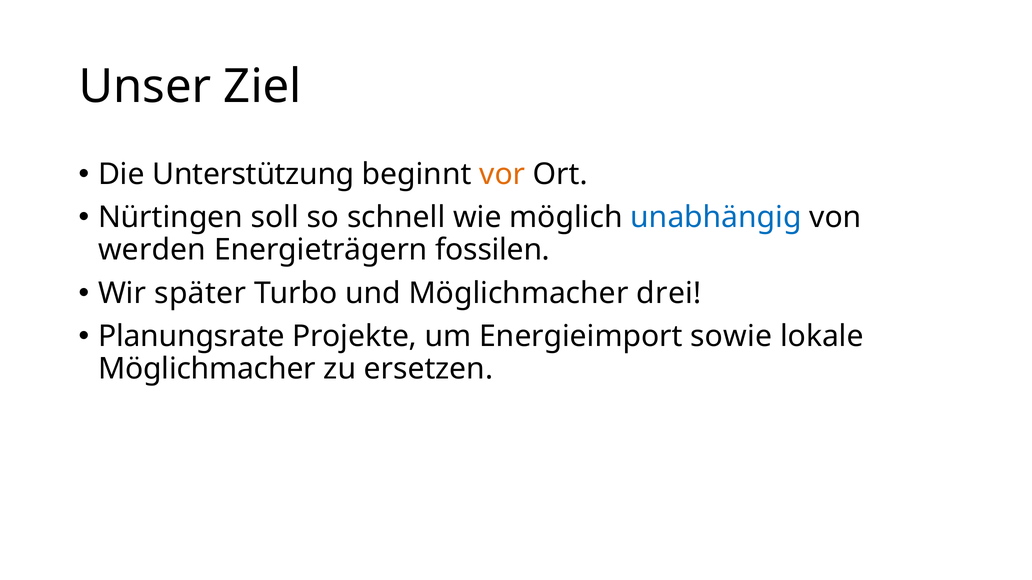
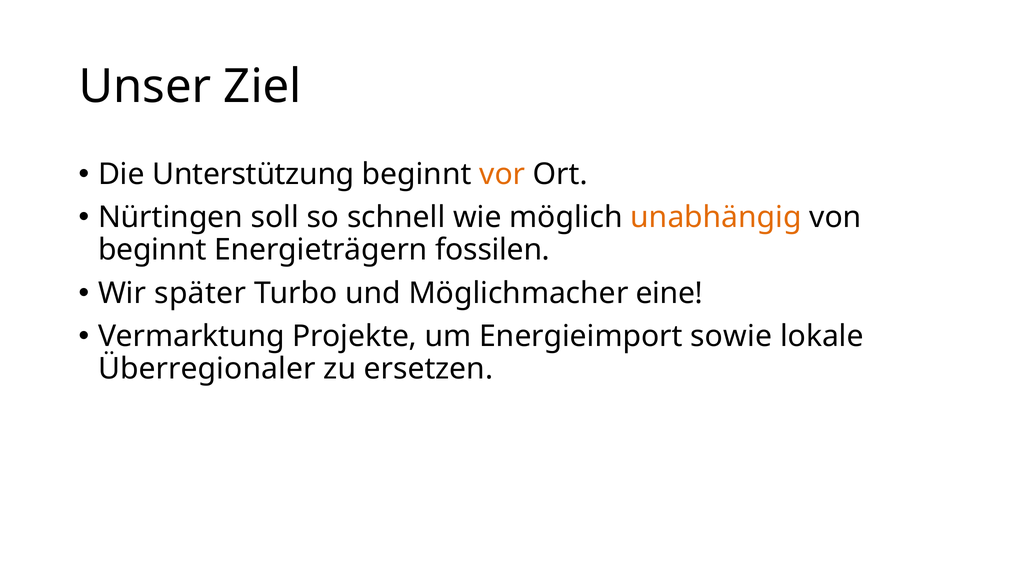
unabhängig colour: blue -> orange
werden at (152, 250): werden -> beginnt
drei: drei -> eine
Planungsrate: Planungsrate -> Vermarktung
Möglichmacher at (207, 369): Möglichmacher -> Überregionaler
